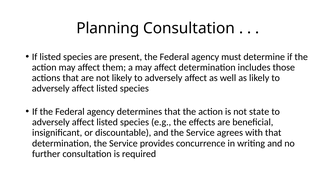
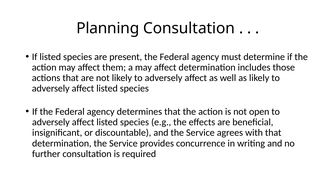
state: state -> open
